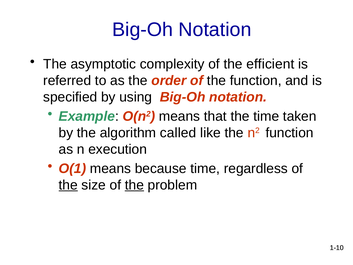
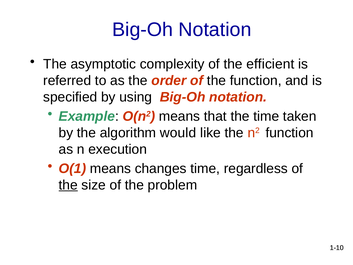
called: called -> would
because: because -> changes
the at (134, 185) underline: present -> none
